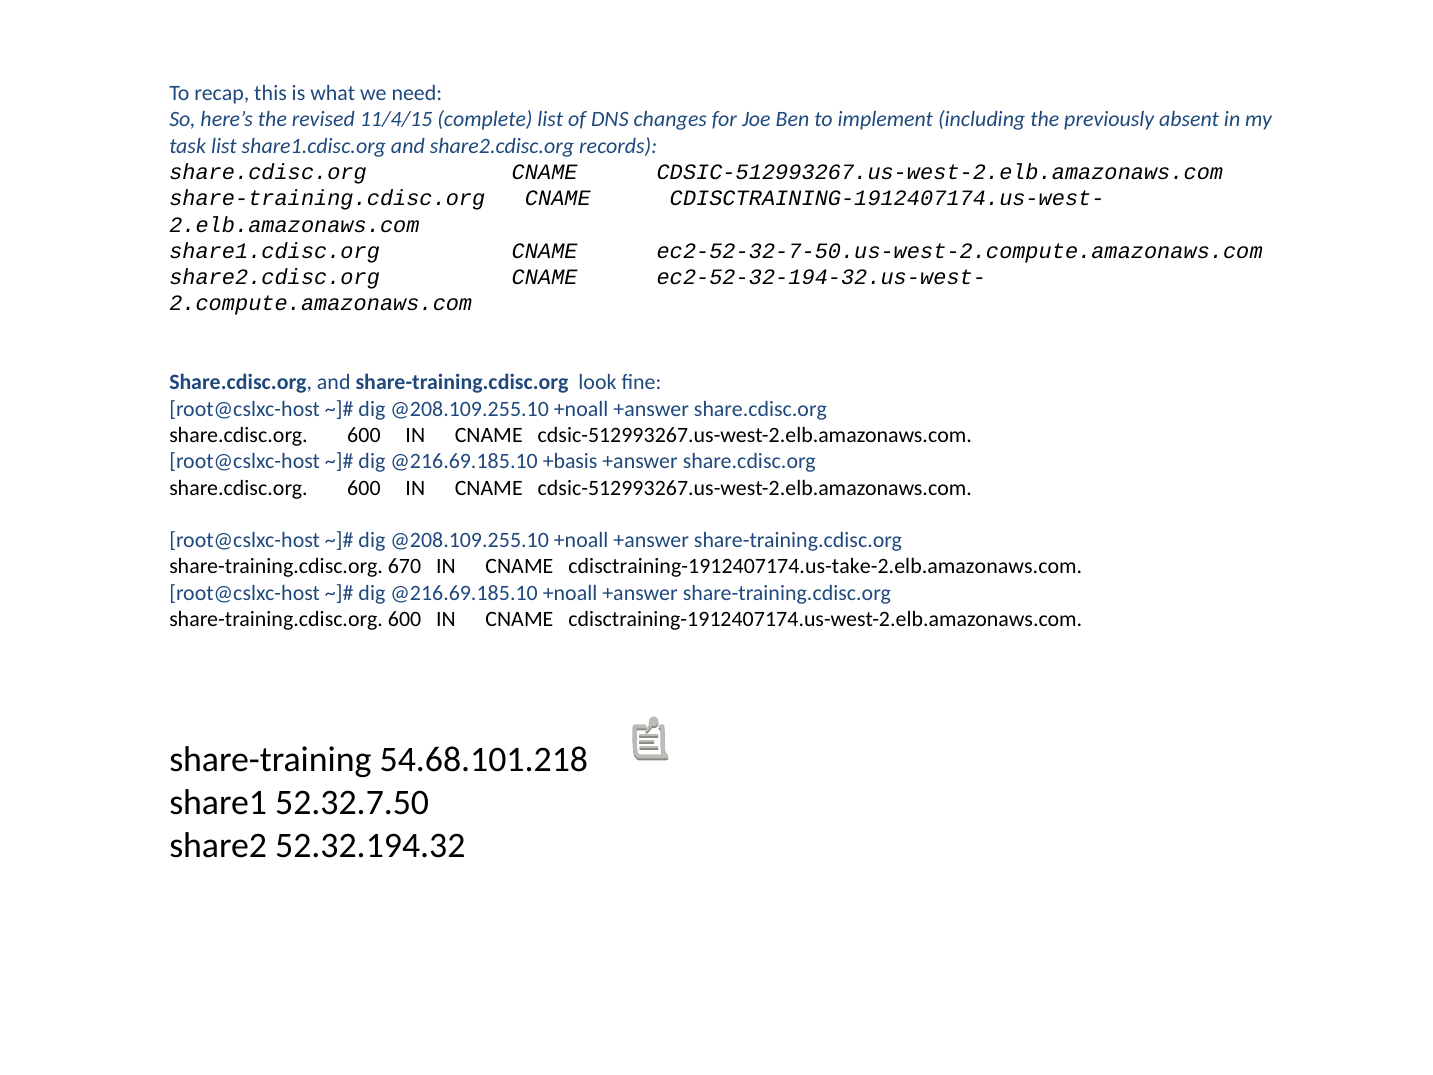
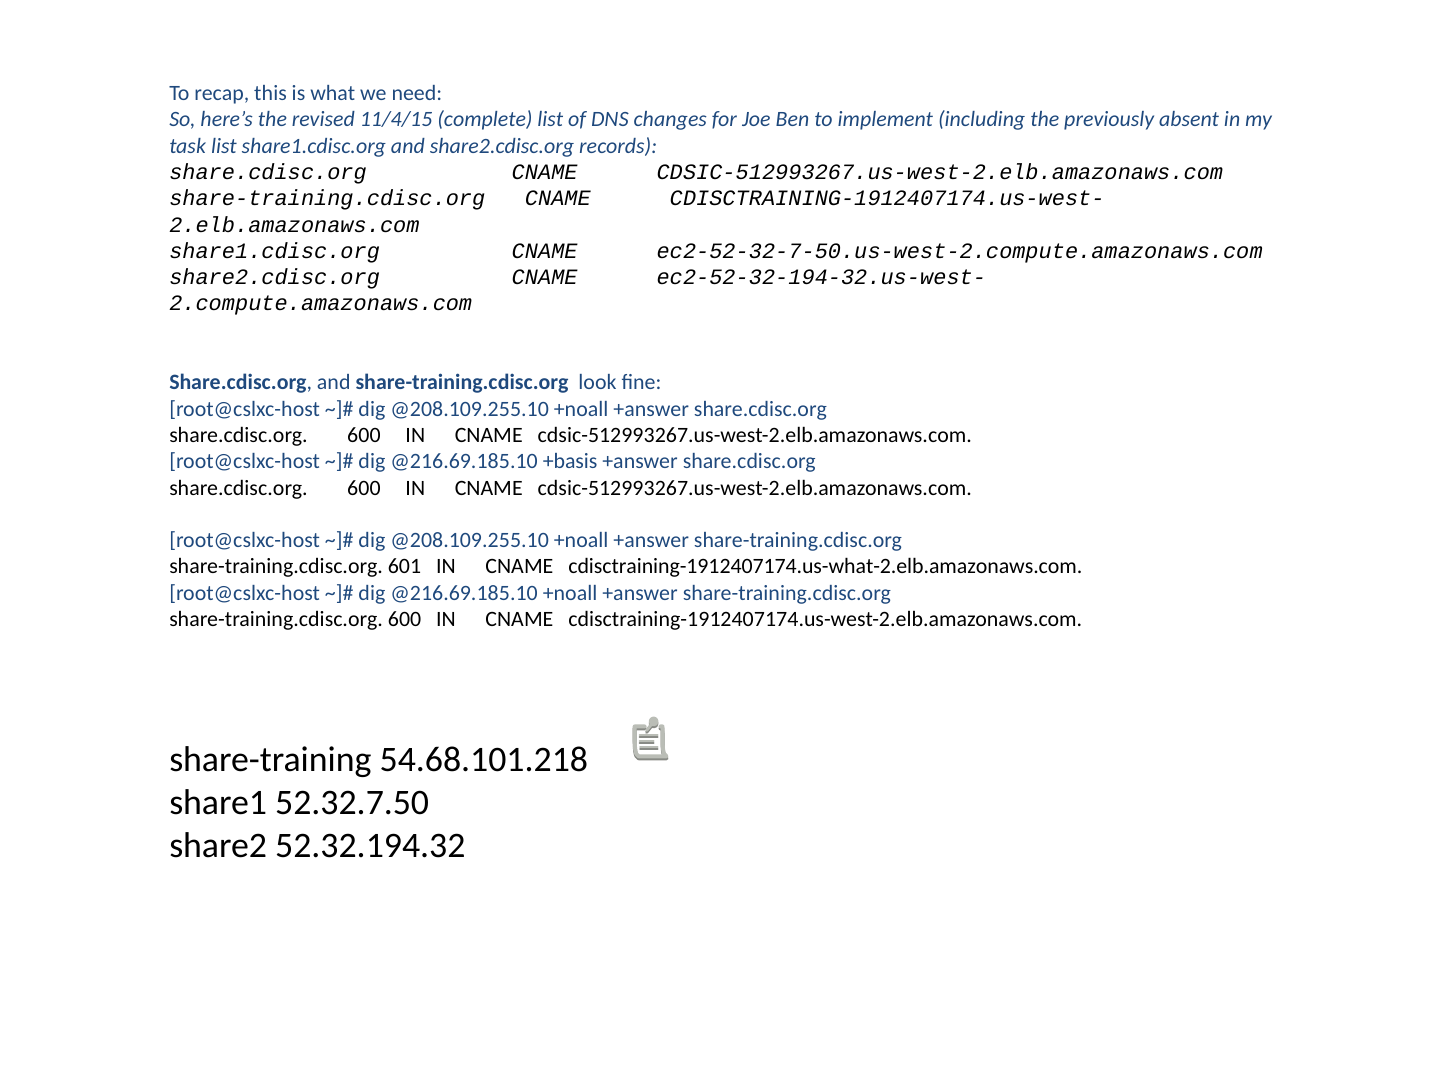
670: 670 -> 601
cdisctraining-1912407174.us-take-2.elb.amazonaws.com: cdisctraining-1912407174.us-take-2.elb.amazonaws.com -> cdisctraining-1912407174.us-what-2.elb.amazonaws.com
